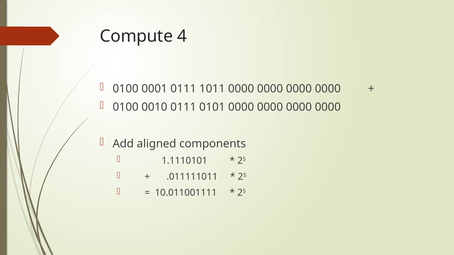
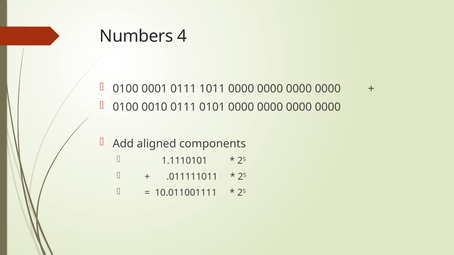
Compute: Compute -> Numbers
